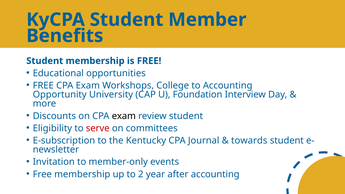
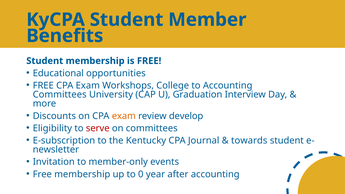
Opportunity at (60, 95): Opportunity -> Committees
Foundation: Foundation -> Graduation
exam at (124, 116) colour: black -> orange
review student: student -> develop
2: 2 -> 0
